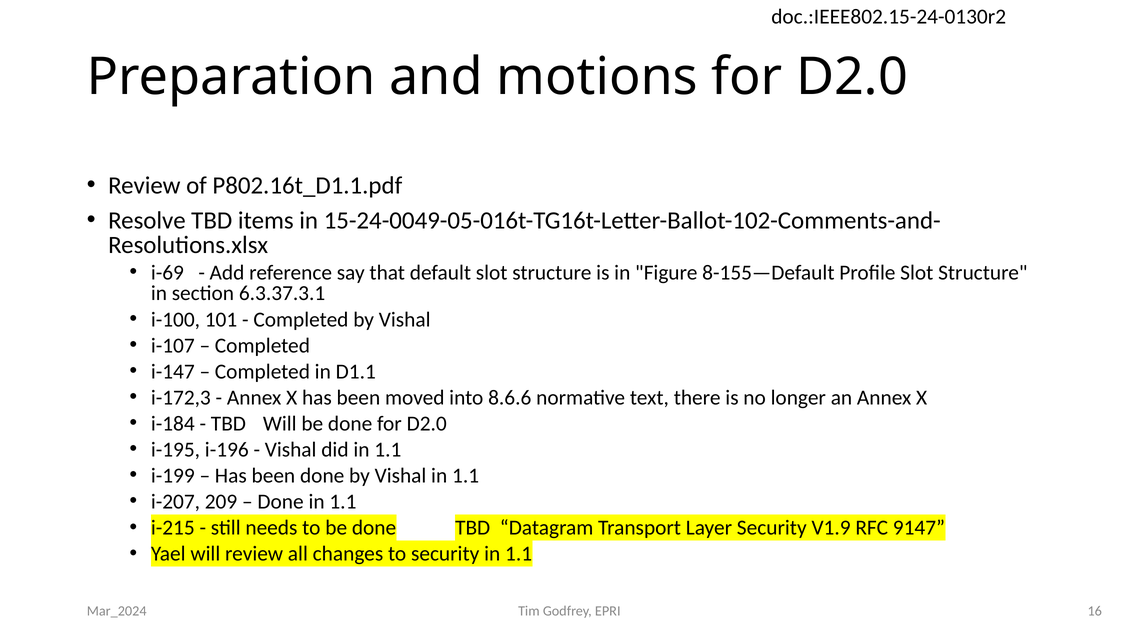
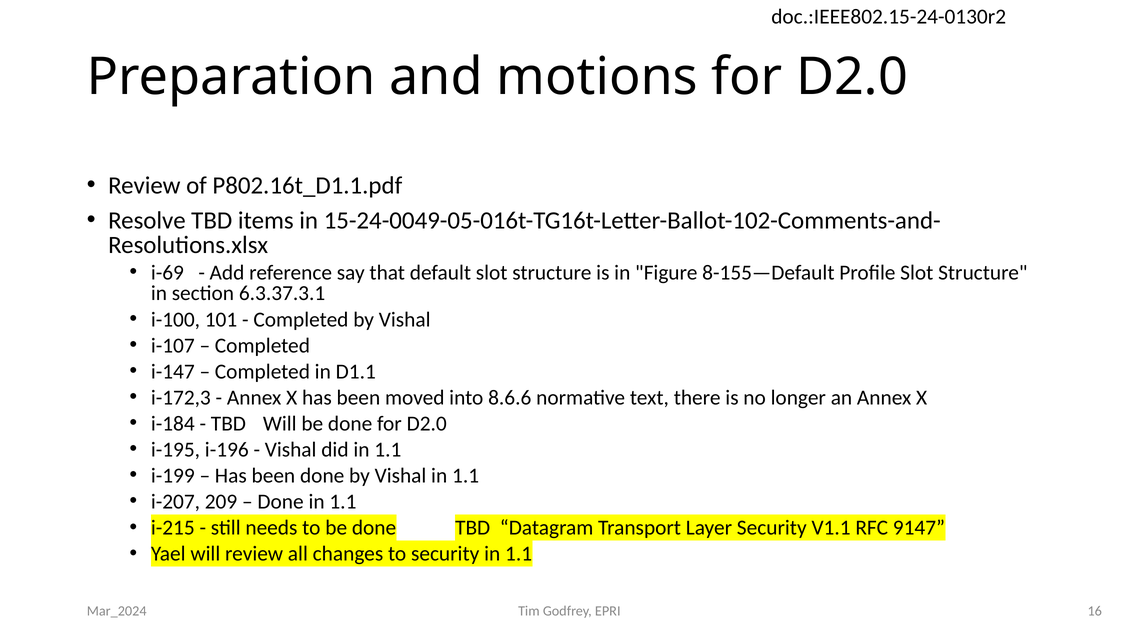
V1.9: V1.9 -> V1.1
